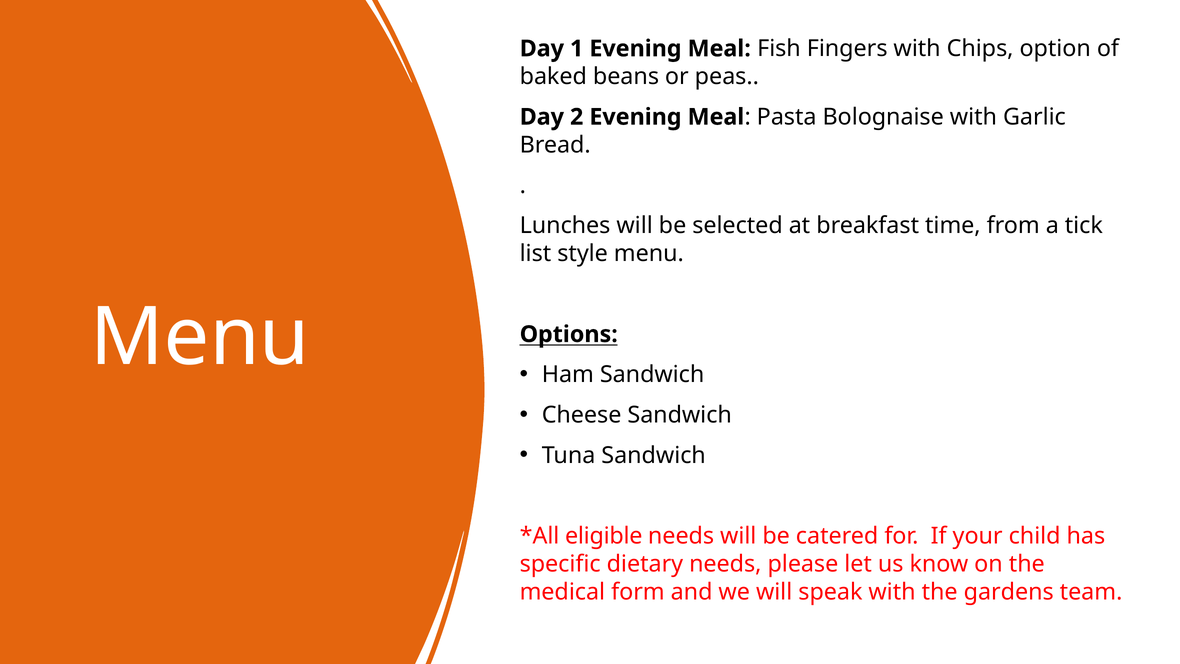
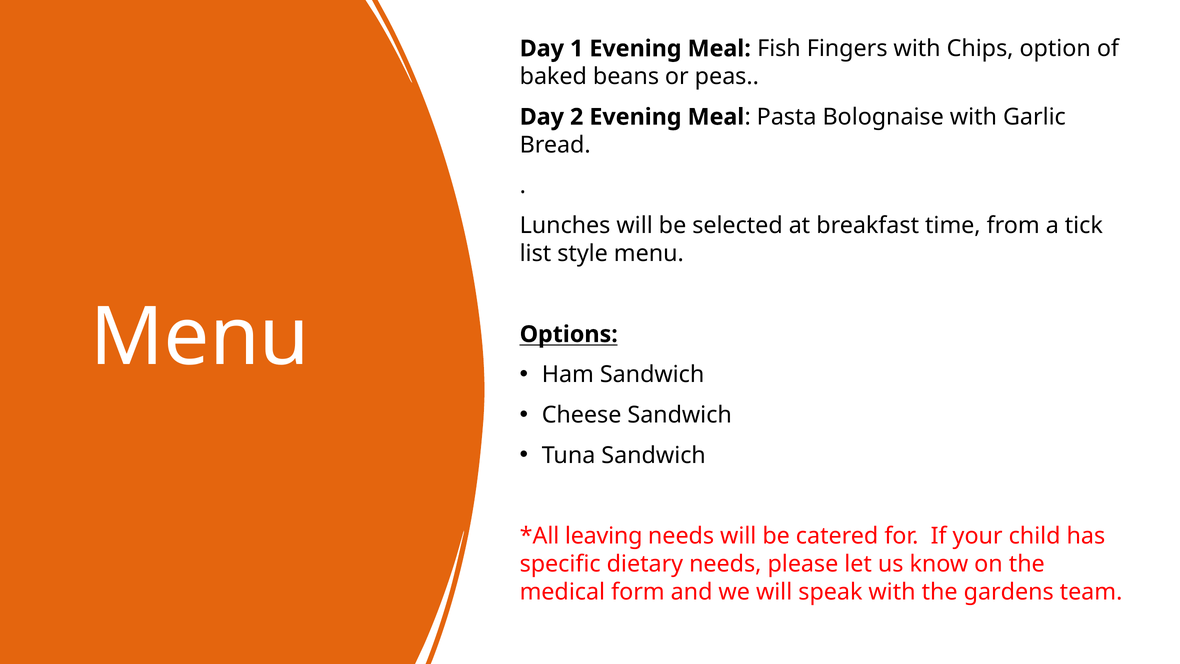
eligible: eligible -> leaving
